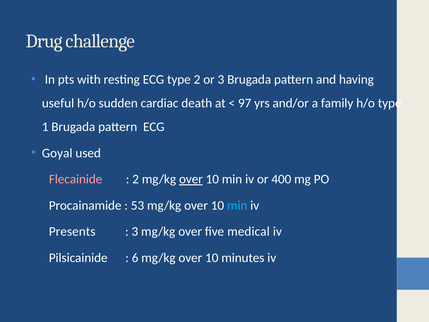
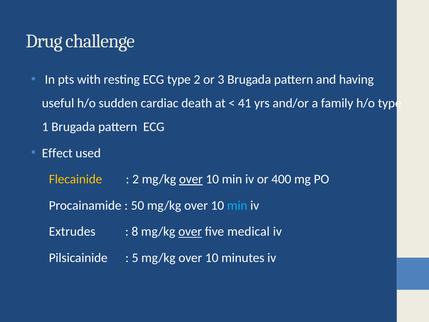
97: 97 -> 41
Goyal: Goyal -> Effect
Flecainide colour: pink -> yellow
53: 53 -> 50
Presents: Presents -> Extrudes
3 at (135, 231): 3 -> 8
over at (190, 231) underline: none -> present
6: 6 -> 5
